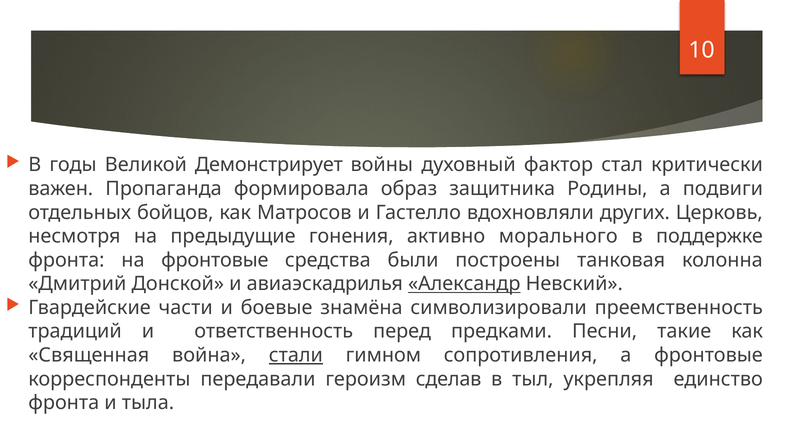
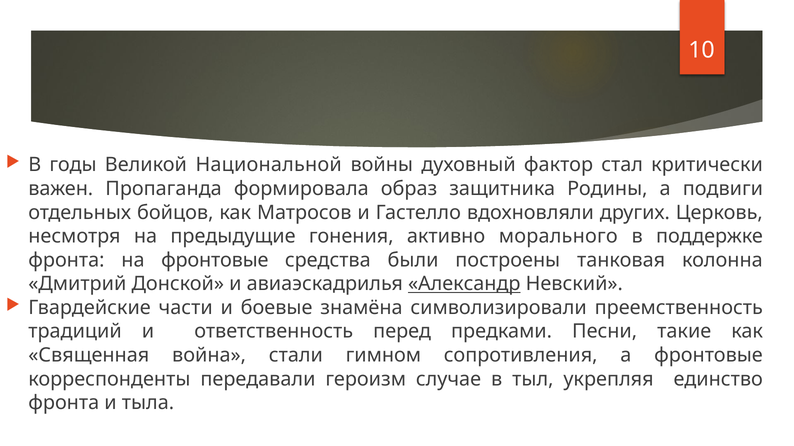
Демонстрирует: Демонстрирует -> Национальной
стали underline: present -> none
сделав: сделав -> случае
